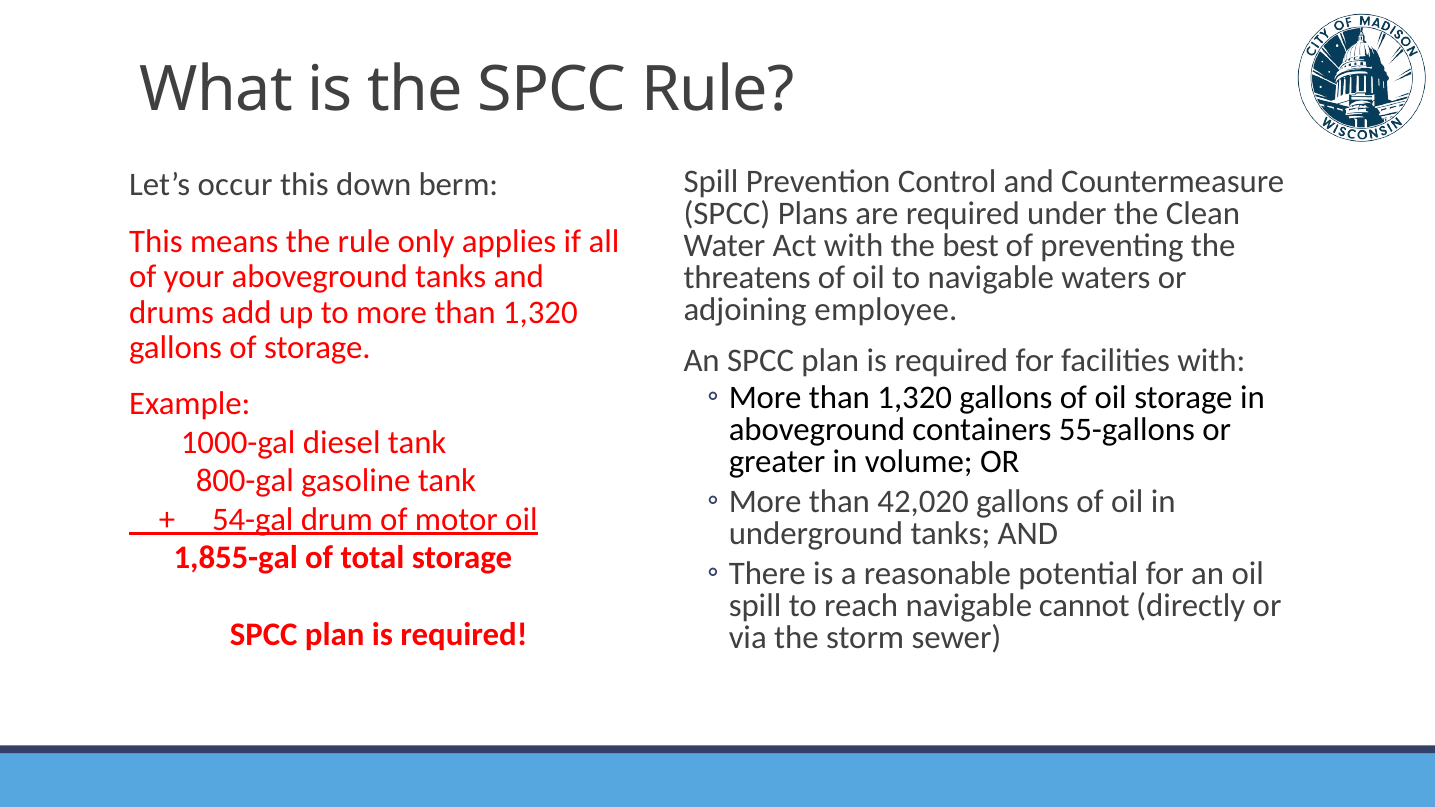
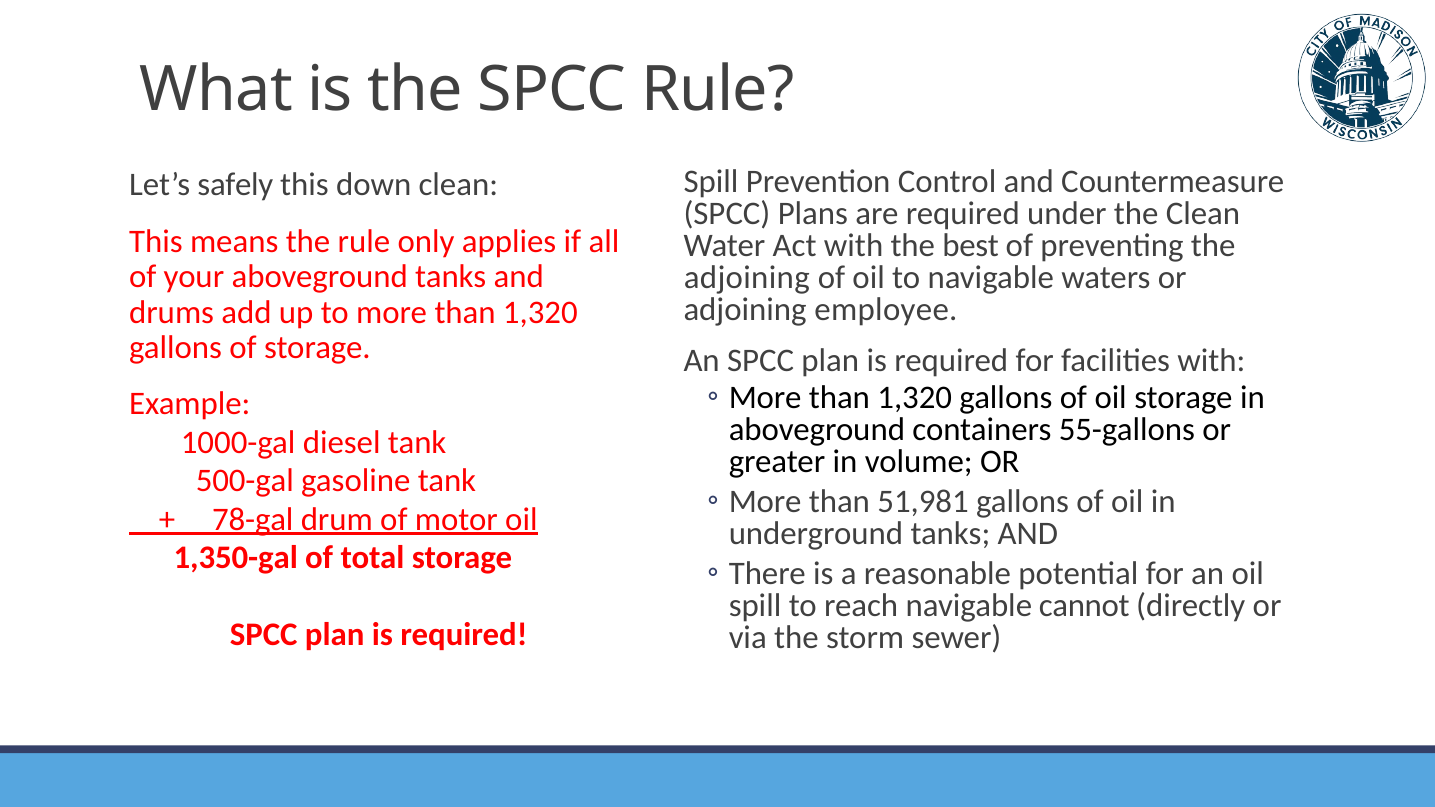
occur: occur -> safely
down berm: berm -> clean
threatens at (747, 278): threatens -> adjoining
800-gal: 800-gal -> 500-gal
42,020: 42,020 -> 51,981
54-gal: 54-gal -> 78-gal
1,855-gal: 1,855-gal -> 1,350-gal
